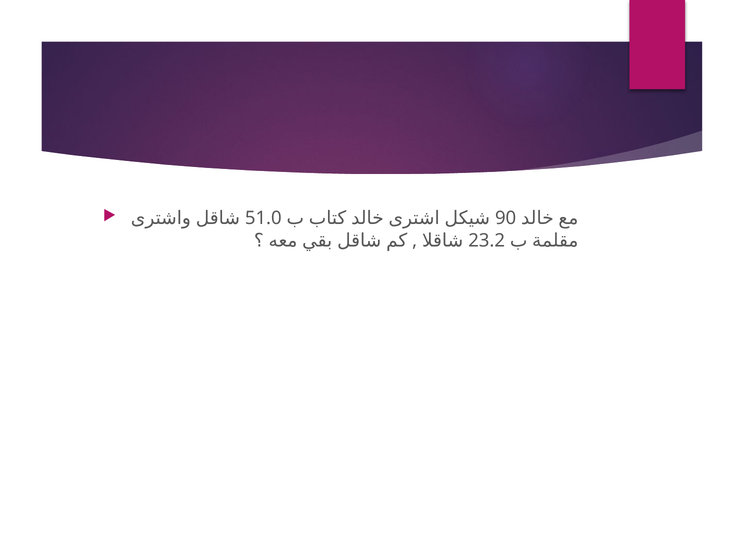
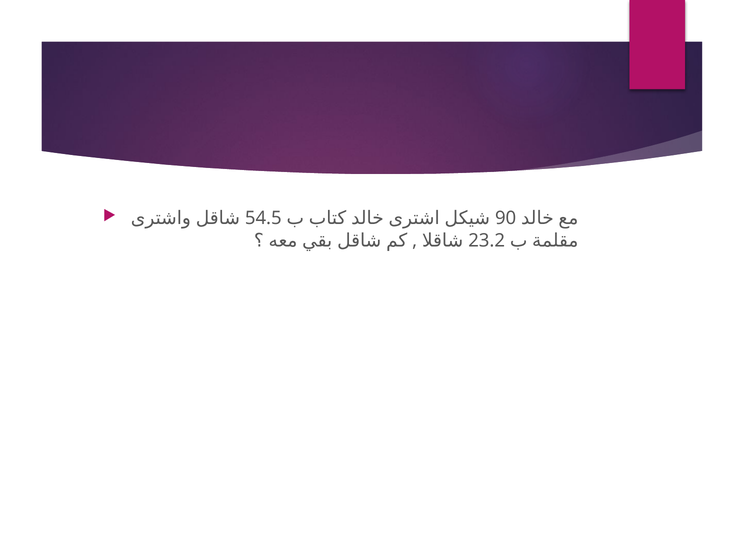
51.0: 51.0 -> 54.5
